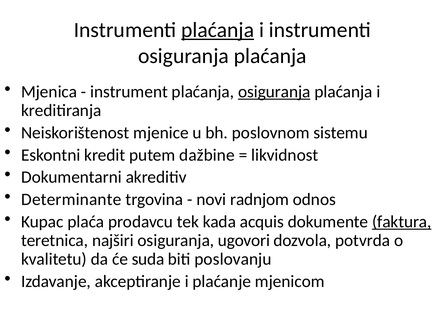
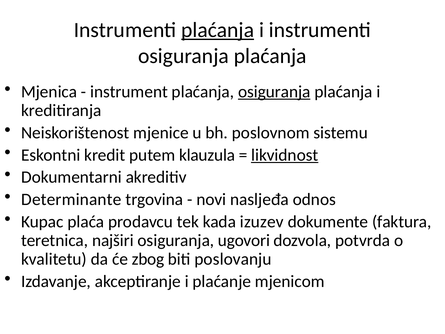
dažbine: dažbine -> klauzula
likvidnost underline: none -> present
radnjom: radnjom -> nasljeđa
acquis: acquis -> izuzev
faktura underline: present -> none
suda: suda -> zbog
